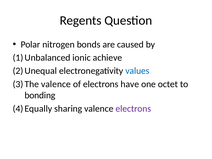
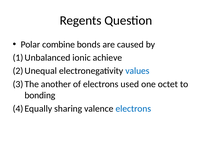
nitrogen: nitrogen -> combine
valence at (56, 84): valence -> another
have: have -> used
electrons at (133, 109) colour: purple -> blue
